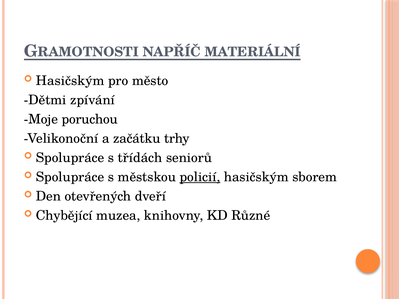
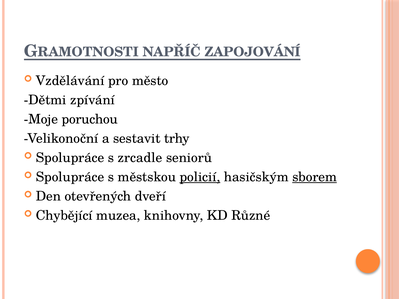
MATERIÁLNÍ: MATERIÁLNÍ -> ZAPOJOVÁNÍ
Hasičským at (70, 81): Hasičským -> Vzdělávání
začátku: začátku -> sestavit
třídách: třídách -> zrcadle
sborem underline: none -> present
